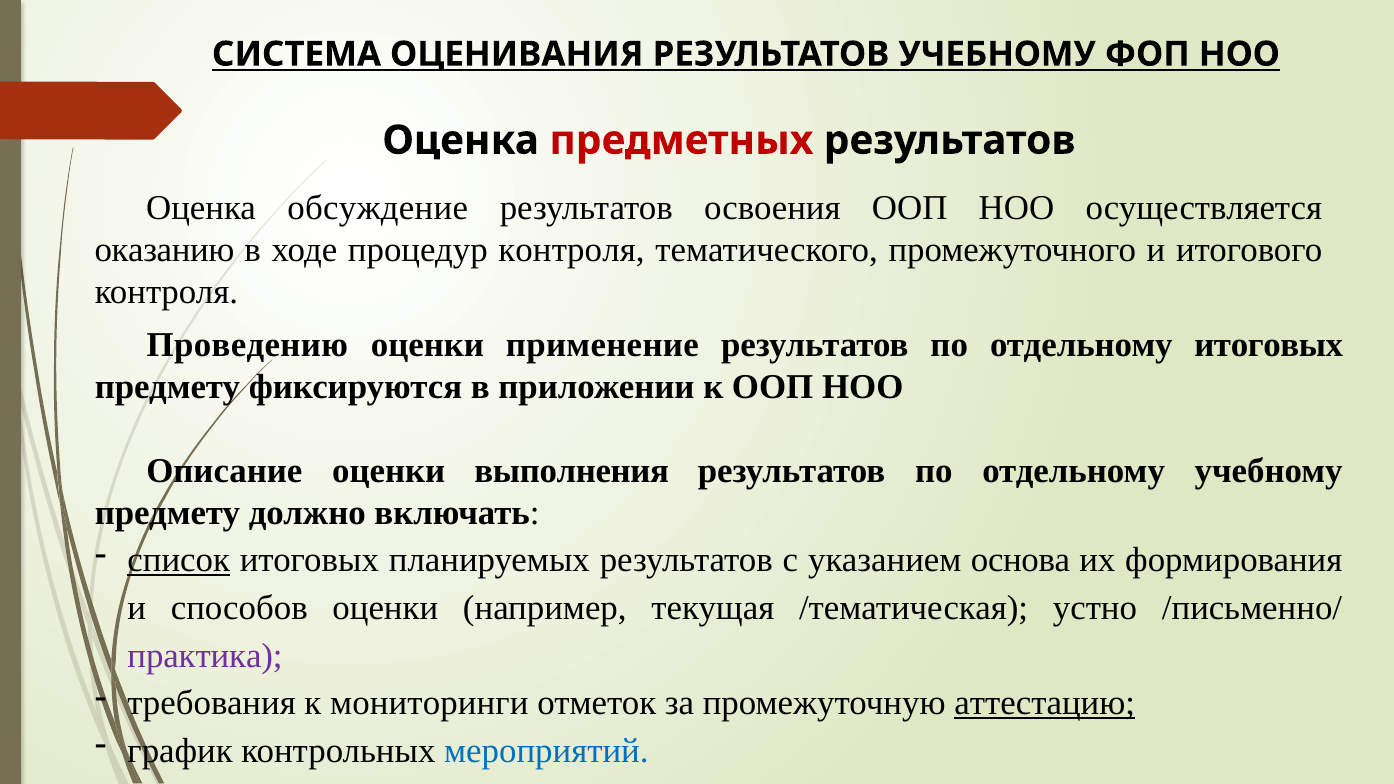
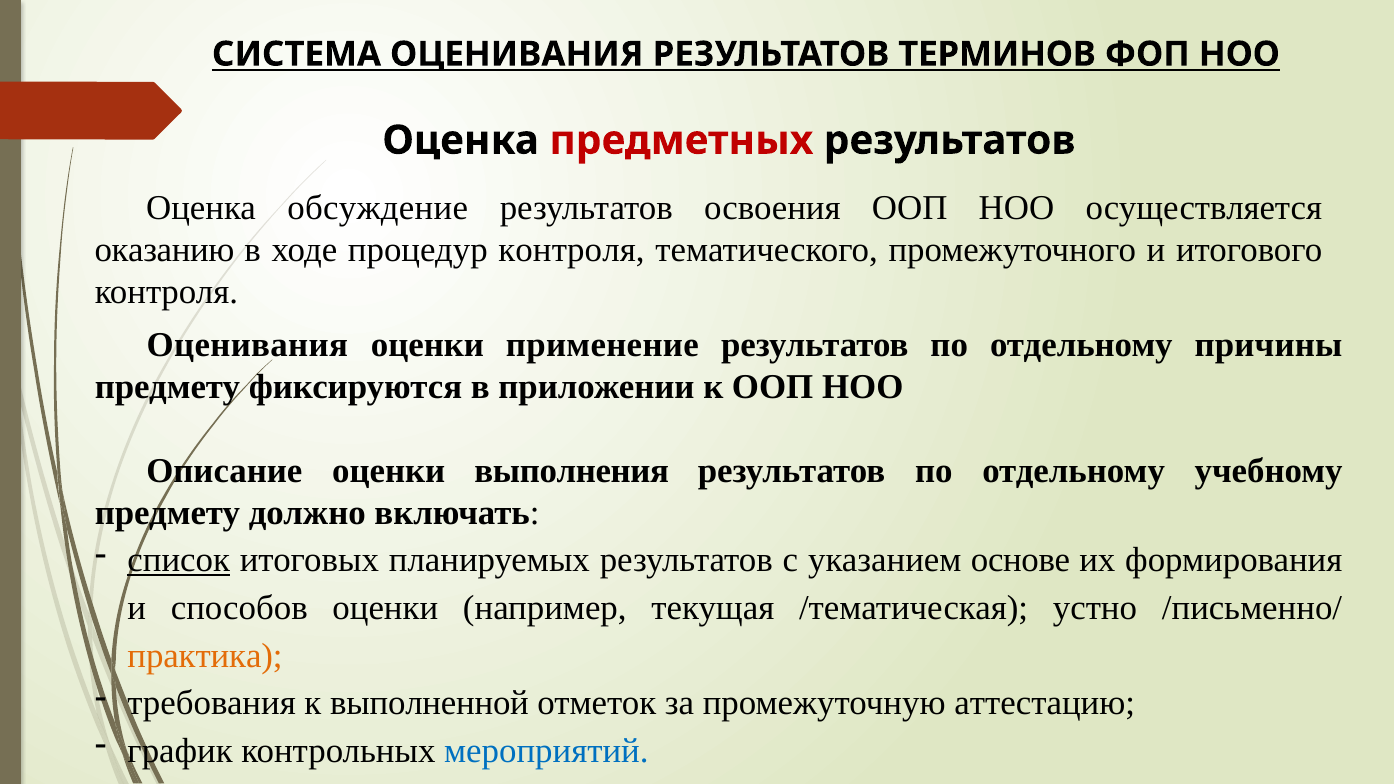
РЕЗУЛЬТАТОВ УЧЕБНОМУ: УЧЕБНОМУ -> ТЕРМИНОВ
Проведению at (247, 345): Проведению -> Оценивания
отдельному итоговых: итоговых -> причины
основа: основа -> основе
практика colour: purple -> orange
мониторинги: мониторинги -> выполненной
аттестацию underline: present -> none
